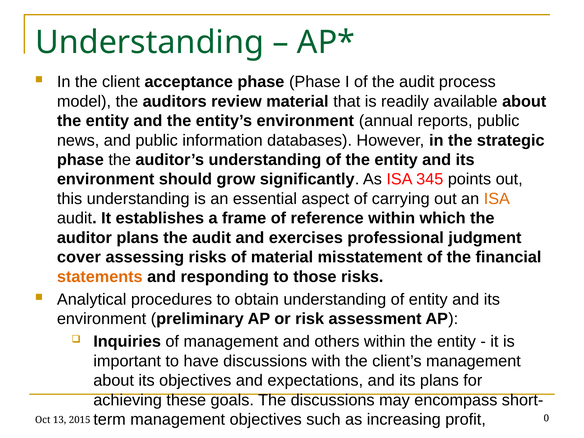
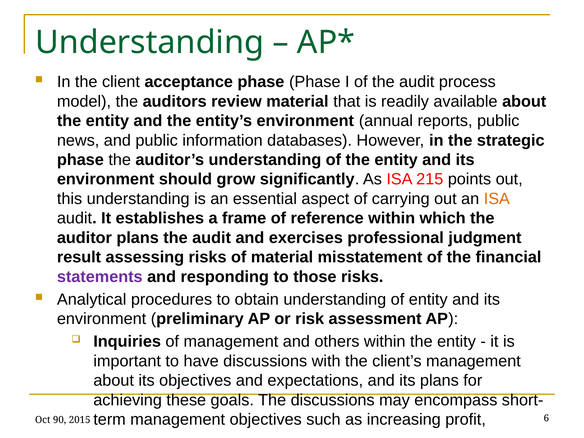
345: 345 -> 215
cover: cover -> result
statements colour: orange -> purple
13: 13 -> 90
0: 0 -> 6
